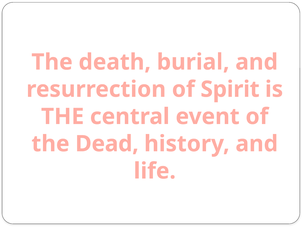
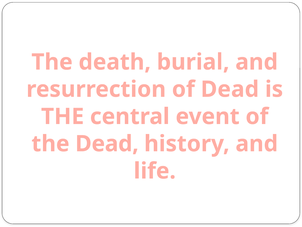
of Spirit: Spirit -> Dead
